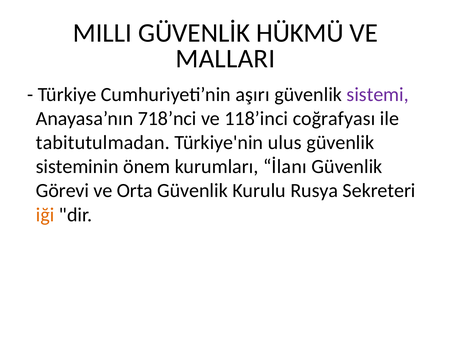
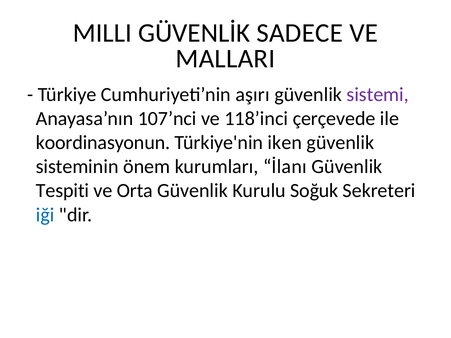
HÜKMÜ: HÜKMÜ -> SADECE
718’nci: 718’nci -> 107’nci
coğrafyası: coğrafyası -> çerçevede
tabitutulmadan: tabitutulmadan -> koordinasyonun
ulus: ulus -> iken
Görevi: Görevi -> Tespiti
Rusya: Rusya -> Soğuk
iği colour: orange -> blue
